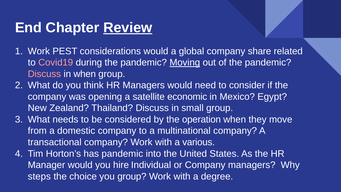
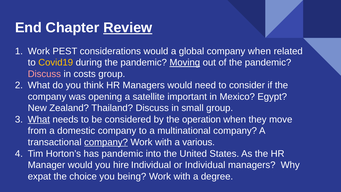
company share: share -> when
Covid19 colour: pink -> yellow
in when: when -> costs
economic: economic -> important
What at (39, 119) underline: none -> present
company at (106, 142) underline: none -> present
or Company: Company -> Individual
steps: steps -> expat
you group: group -> being
